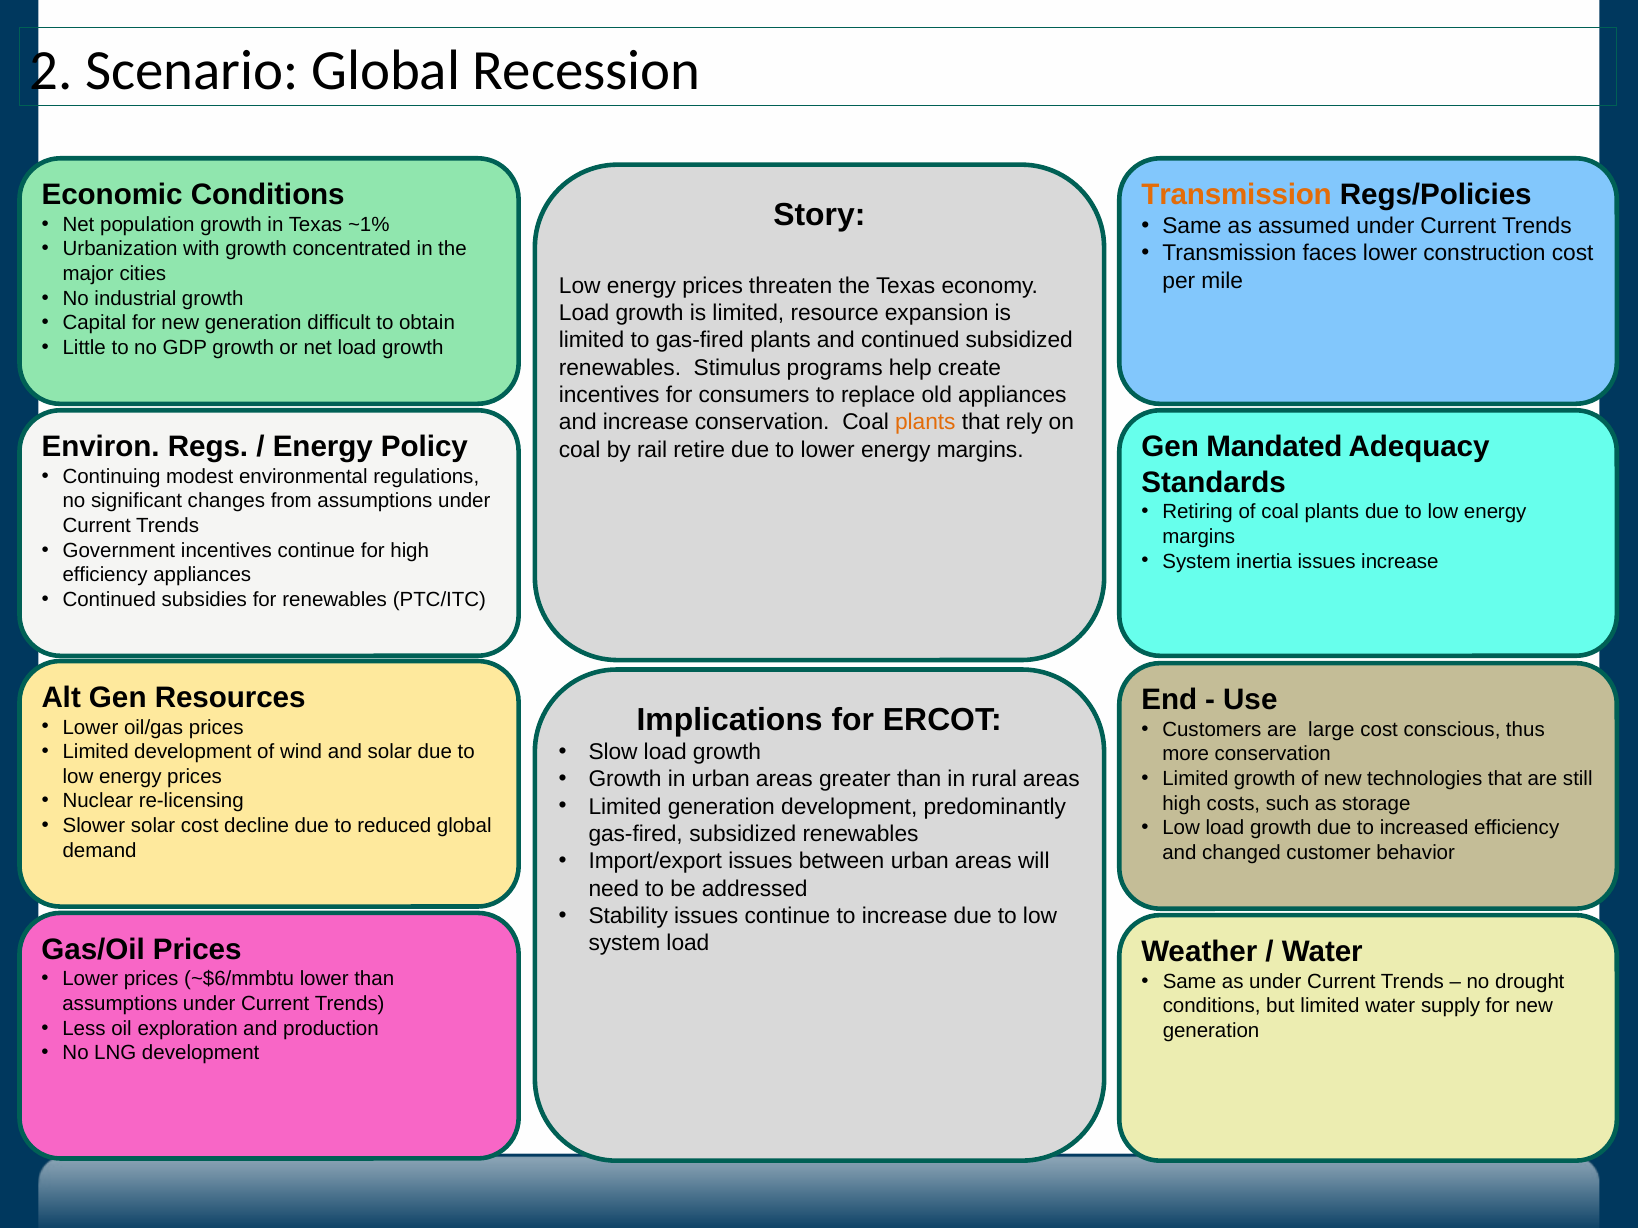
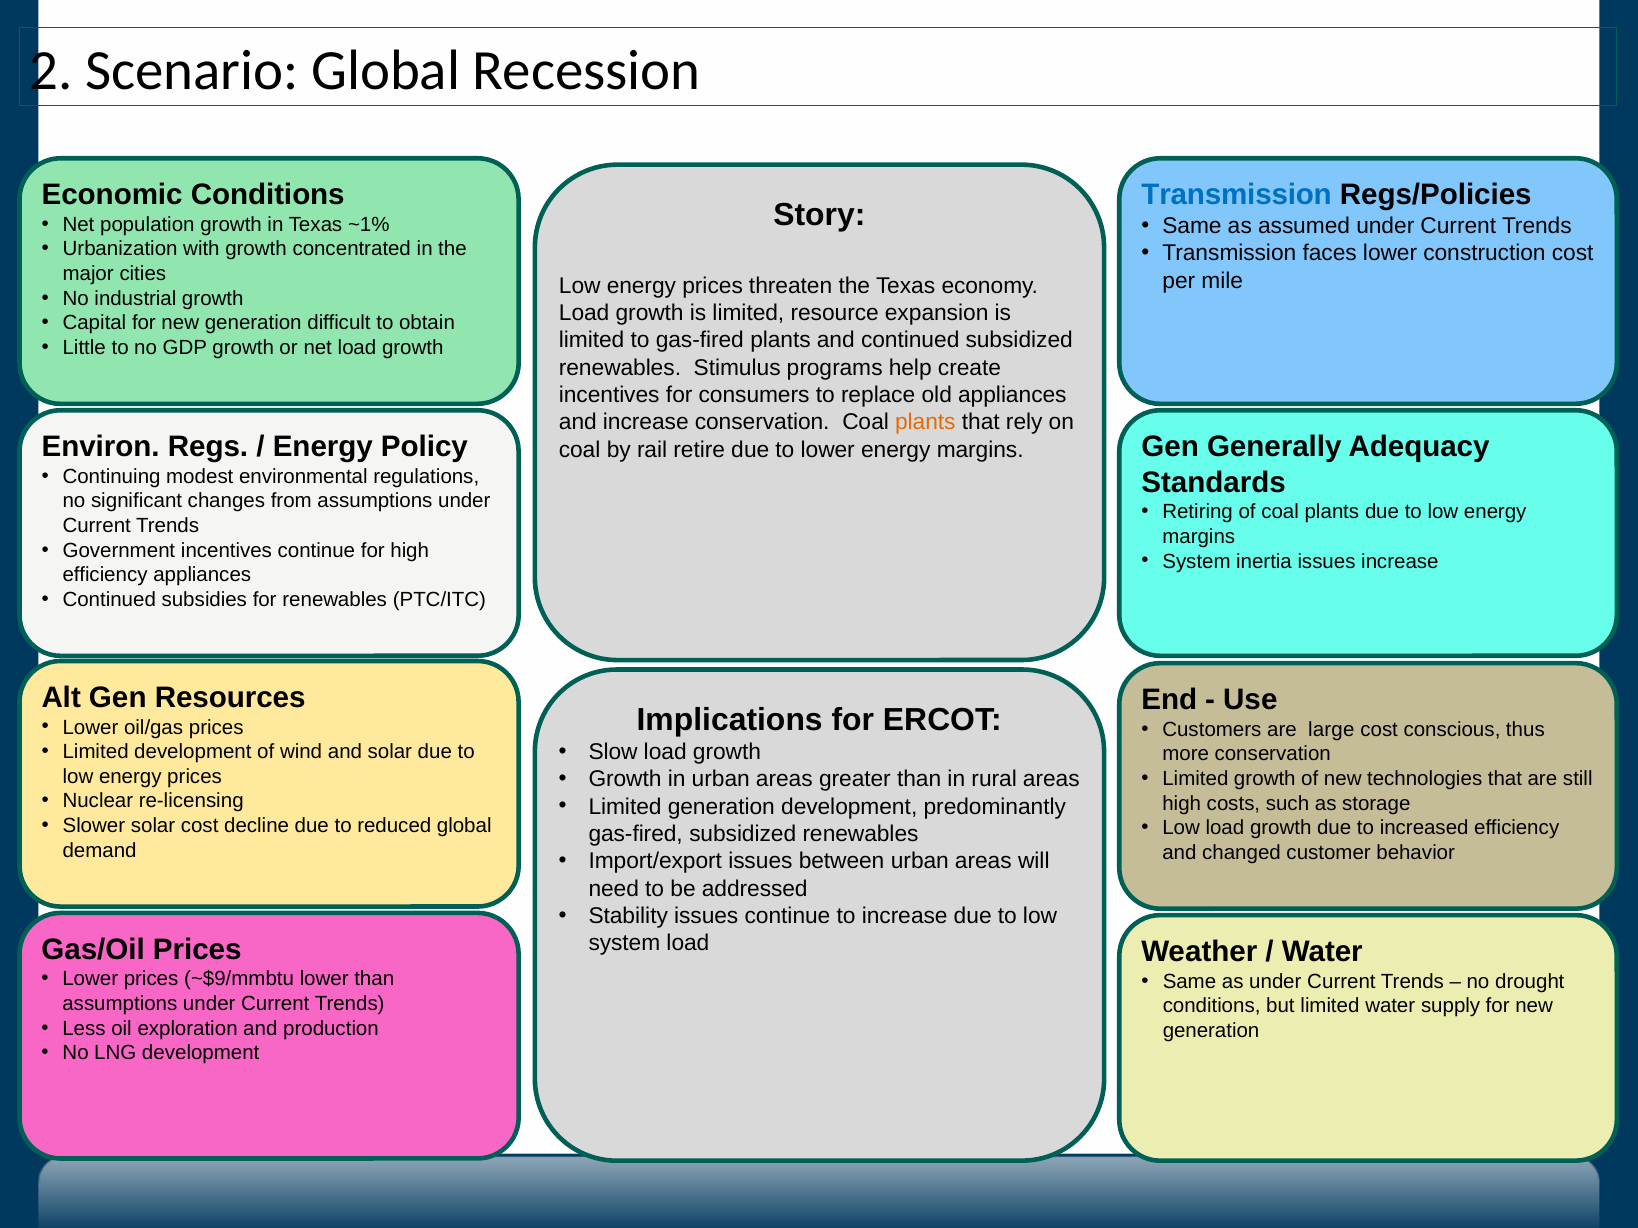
Transmission at (1237, 195) colour: orange -> blue
Mandated: Mandated -> Generally
~$6/mmbtu: ~$6/mmbtu -> ~$9/mmbtu
